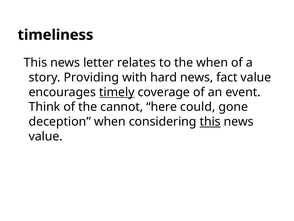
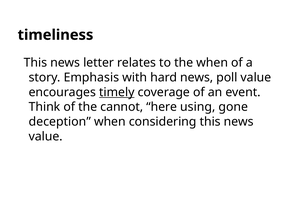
Providing: Providing -> Emphasis
fact: fact -> poll
could: could -> using
this at (210, 121) underline: present -> none
